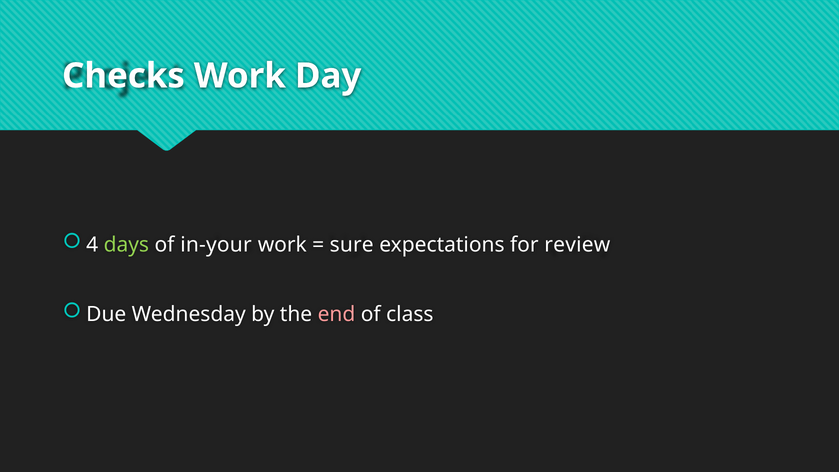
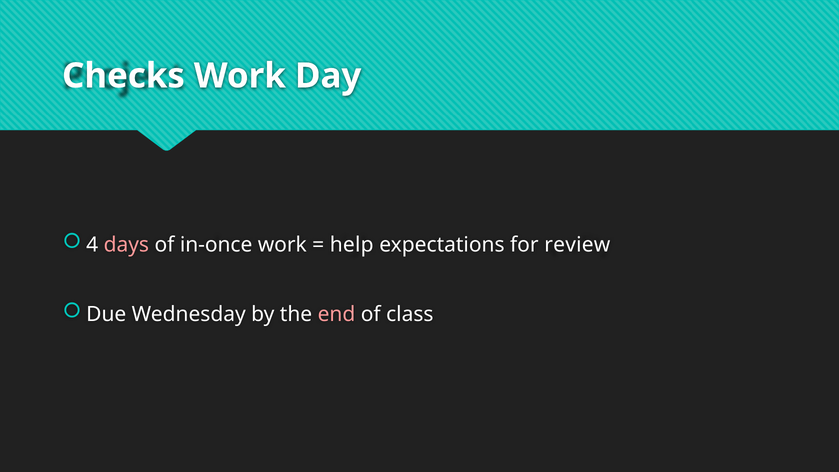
days colour: light green -> pink
in-your: in-your -> in-once
sure: sure -> help
